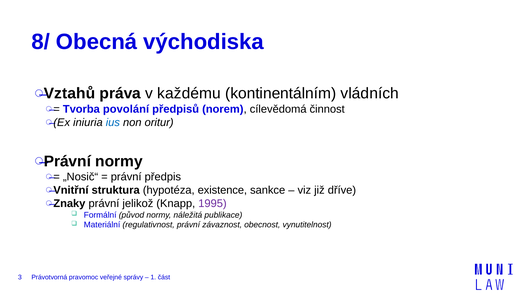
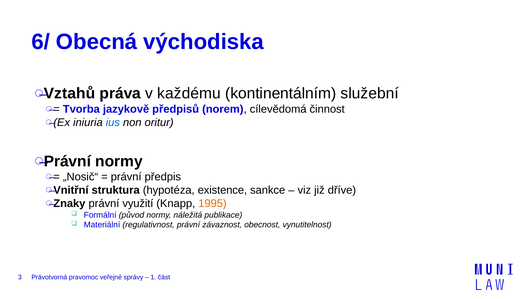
8/: 8/ -> 6/
vládních: vládních -> služební
povolání: povolání -> jazykově
jelikož: jelikož -> využití
1995 colour: purple -> orange
